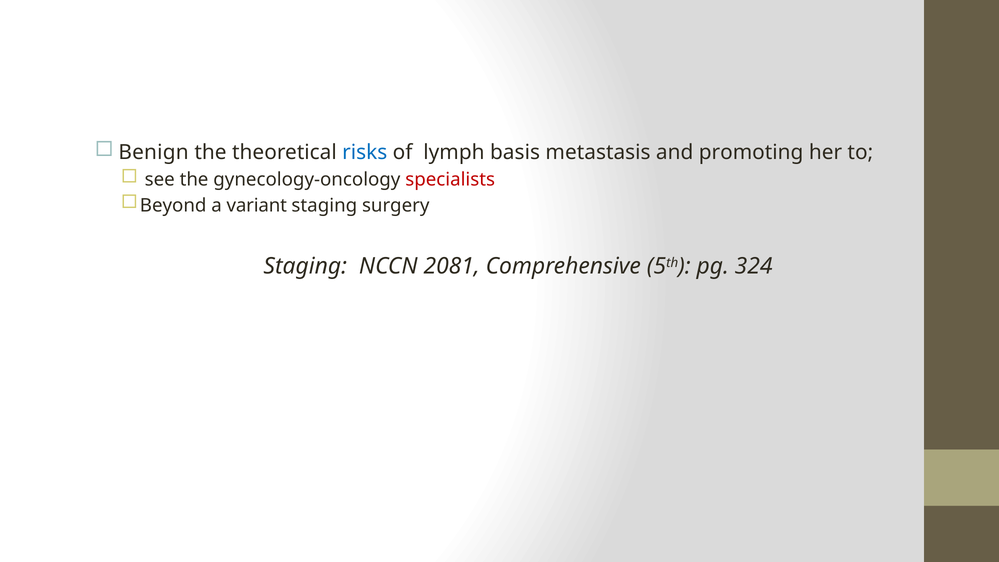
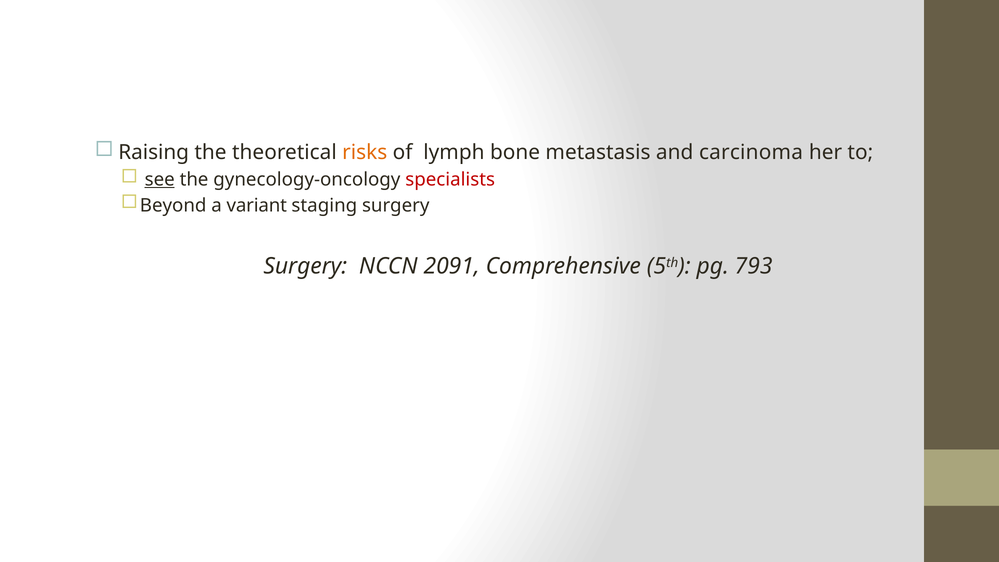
Benign: Benign -> Raising
risks colour: blue -> orange
basis: basis -> bone
promoting: promoting -> carcinoma
see underline: none -> present
Staging at (305, 266): Staging -> Surgery
2081: 2081 -> 2091
324: 324 -> 793
